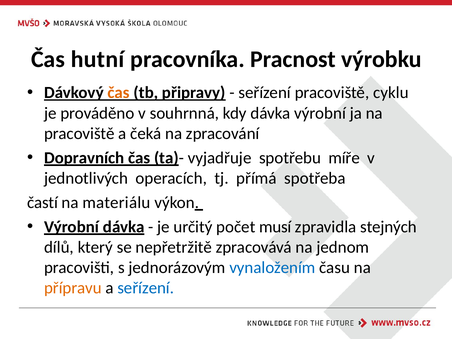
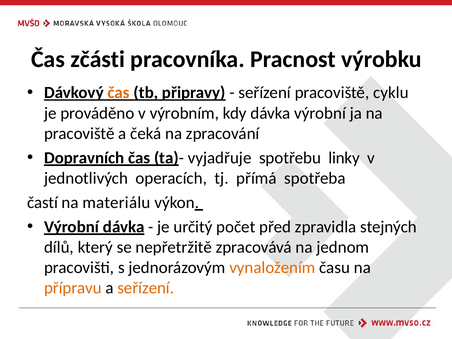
hutní: hutní -> zčásti
souhrnná: souhrnná -> výrobním
míře: míře -> linky
musí: musí -> před
vynaložením colour: blue -> orange
seřízení at (146, 288) colour: blue -> orange
